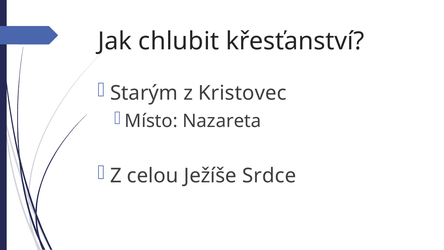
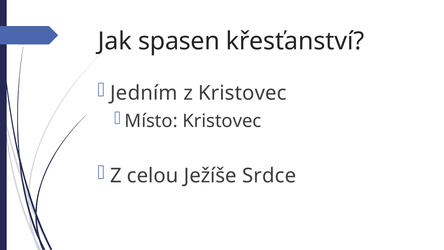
chlubit: chlubit -> spasen
Starým: Starým -> Jedním
Místo Nazareta: Nazareta -> Kristovec
